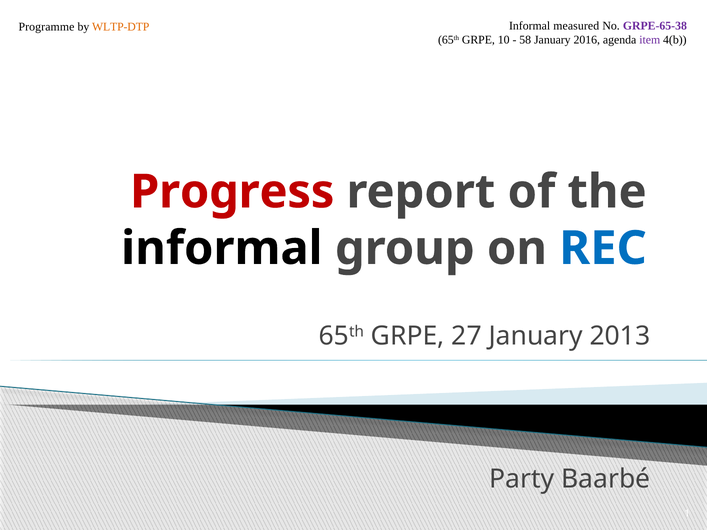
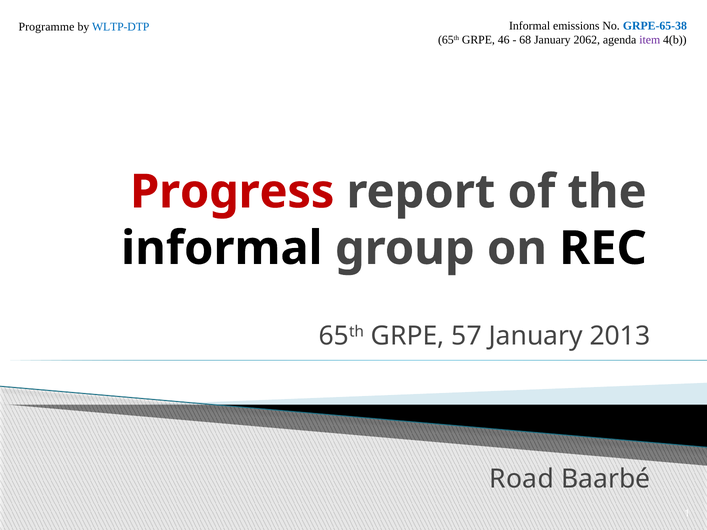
measured: measured -> emissions
GRPE-65-38 colour: purple -> blue
WLTP-DTP colour: orange -> blue
10: 10 -> 46
58: 58 -> 68
2016: 2016 -> 2062
REC colour: blue -> black
27: 27 -> 57
Party: Party -> Road
